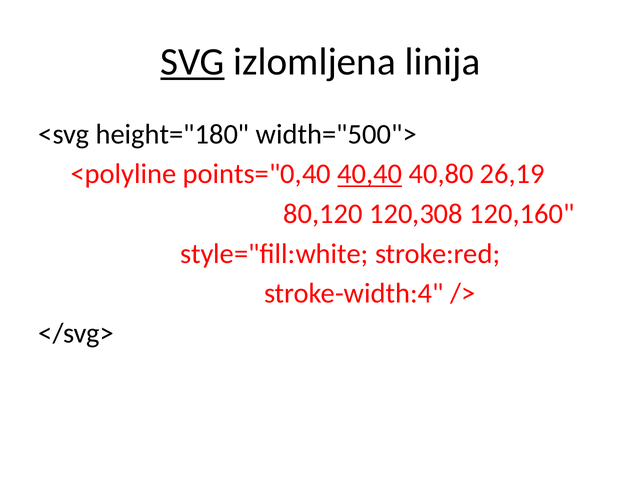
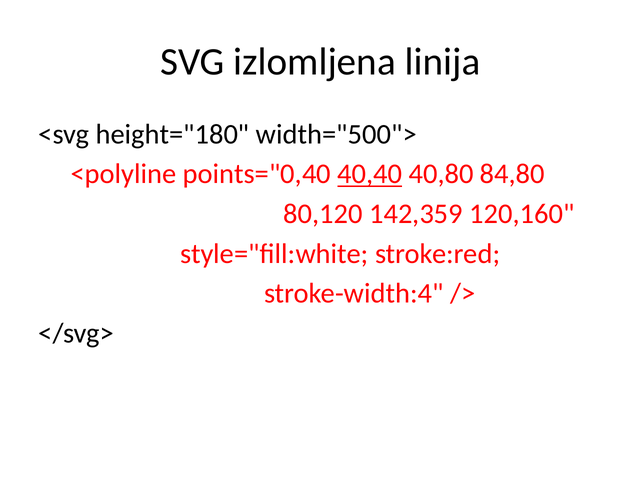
SVG underline: present -> none
26,19: 26,19 -> 84,80
120,308: 120,308 -> 142,359
